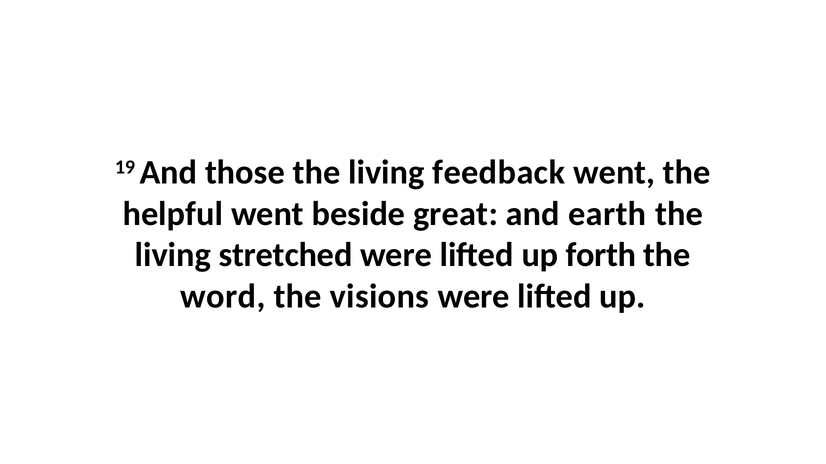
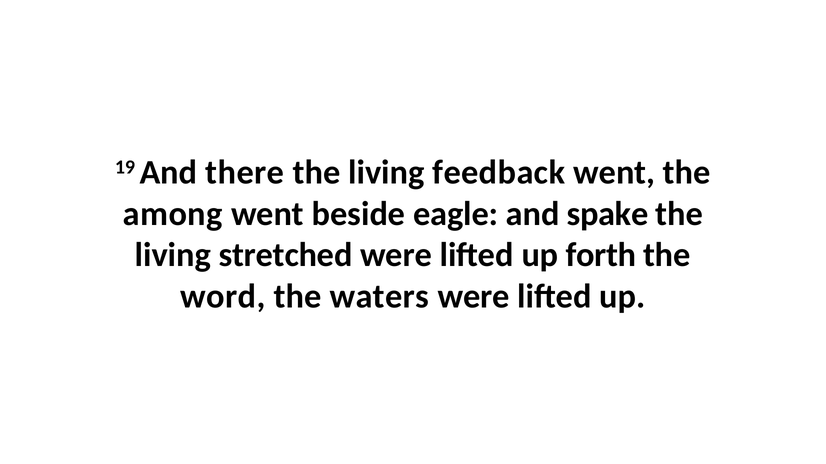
those: those -> there
helpful: helpful -> among
great: great -> eagle
earth: earth -> spake
visions: visions -> waters
